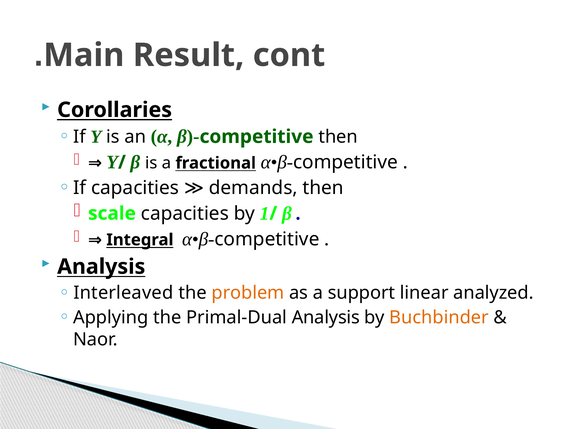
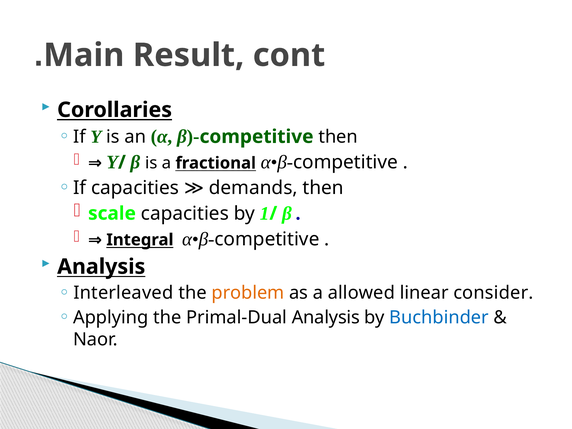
support: support -> allowed
analyzed: analyzed -> consider
Buchbinder colour: orange -> blue
